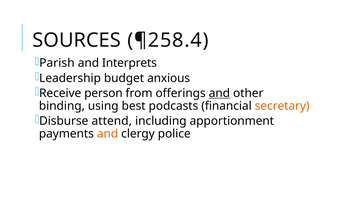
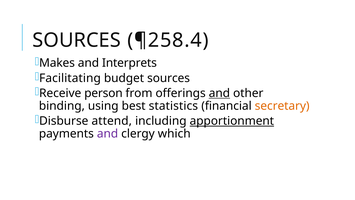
Parish: Parish -> Makes
Leadership: Leadership -> Facilitating
budget anxious: anxious -> sources
podcasts: podcasts -> statistics
apportionment underline: none -> present
and at (108, 134) colour: orange -> purple
police: police -> which
